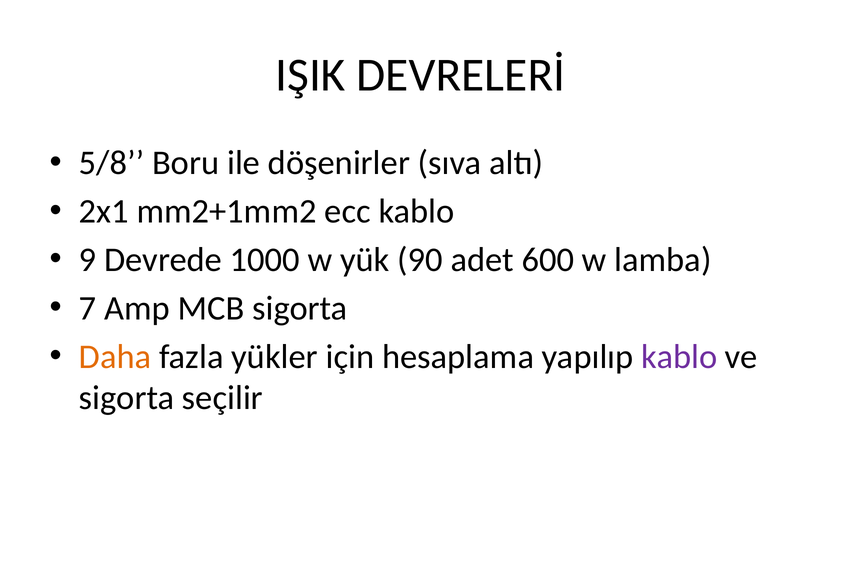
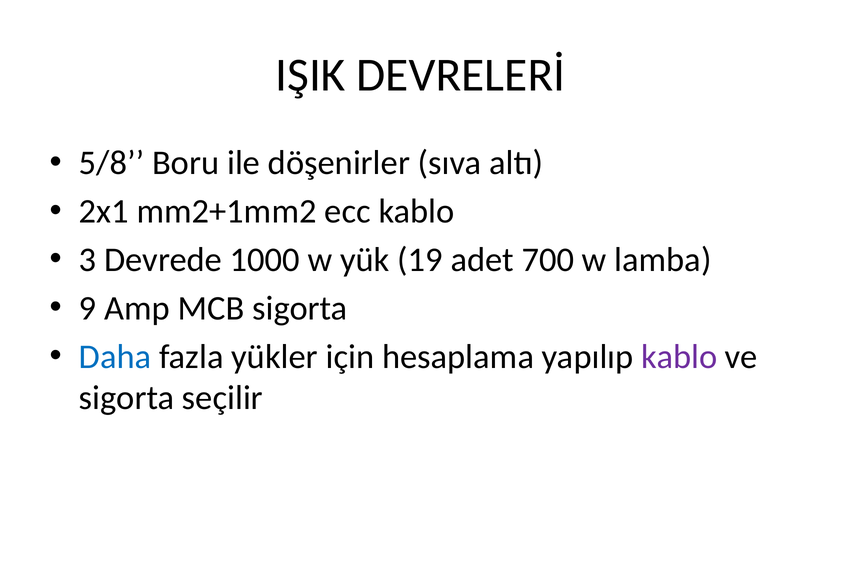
9: 9 -> 3
90: 90 -> 19
600: 600 -> 700
7: 7 -> 9
Daha colour: orange -> blue
